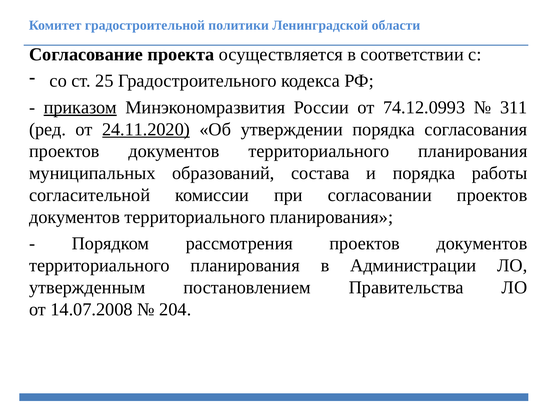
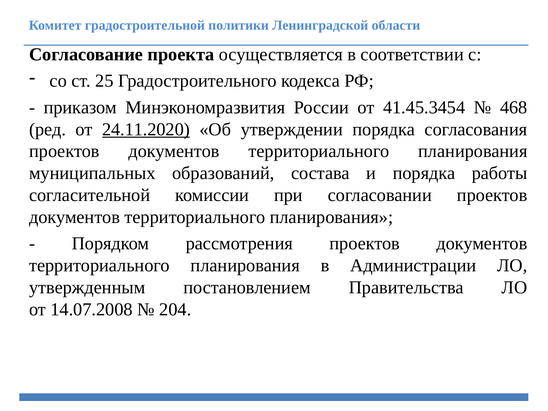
приказом underline: present -> none
74.12.0993: 74.12.0993 -> 41.45.3454
311: 311 -> 468
